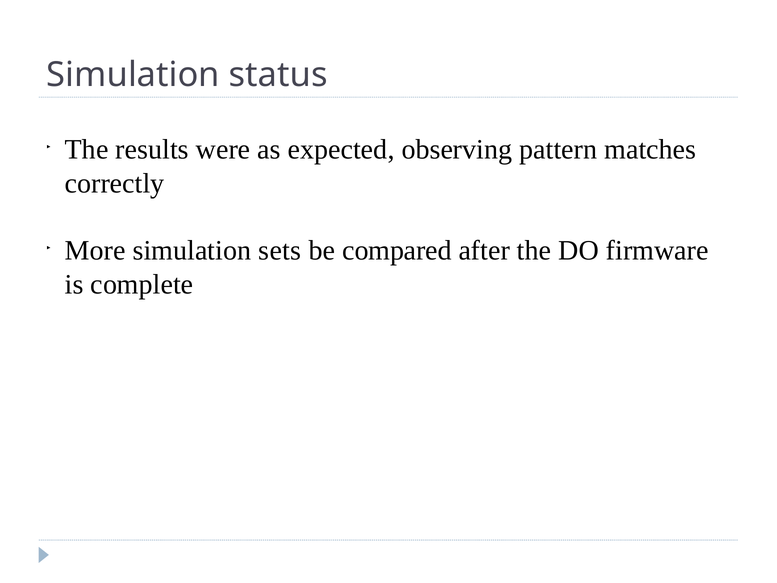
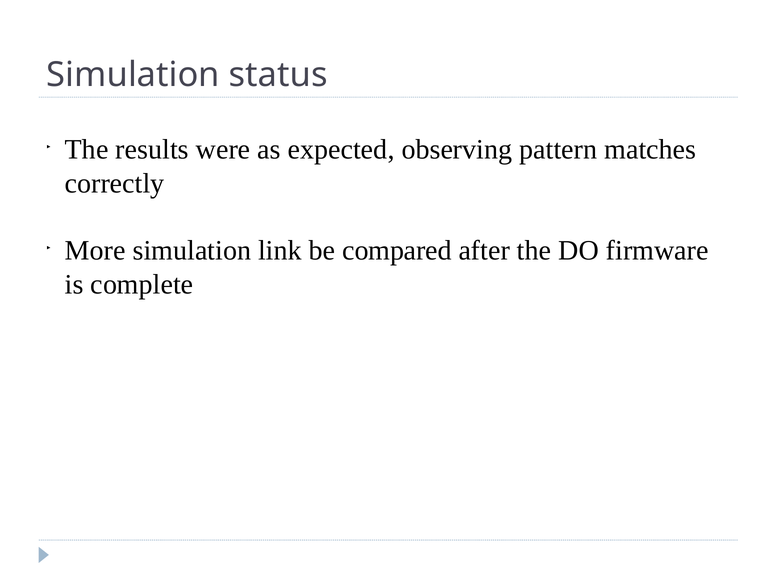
sets: sets -> link
